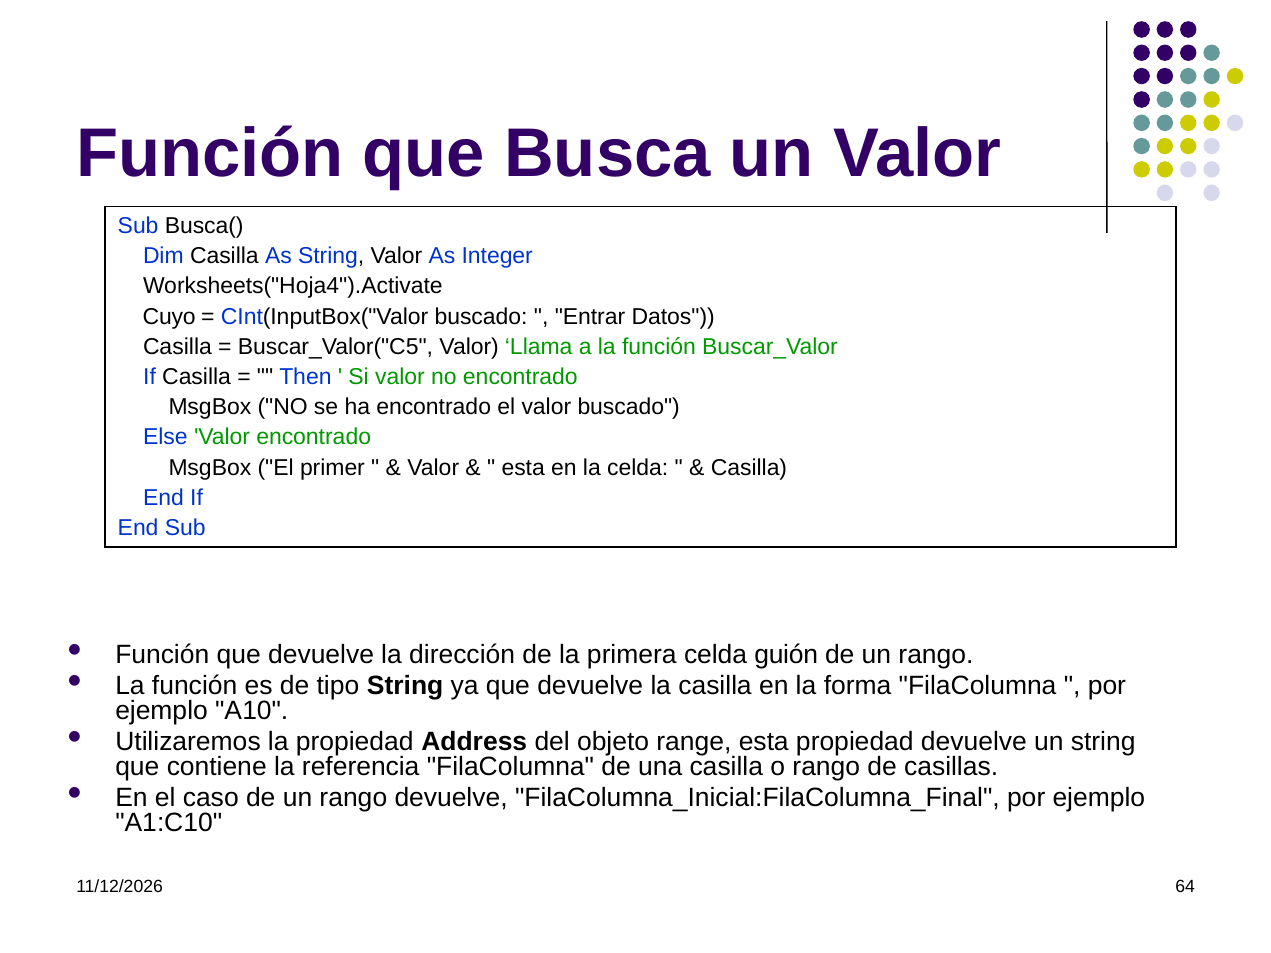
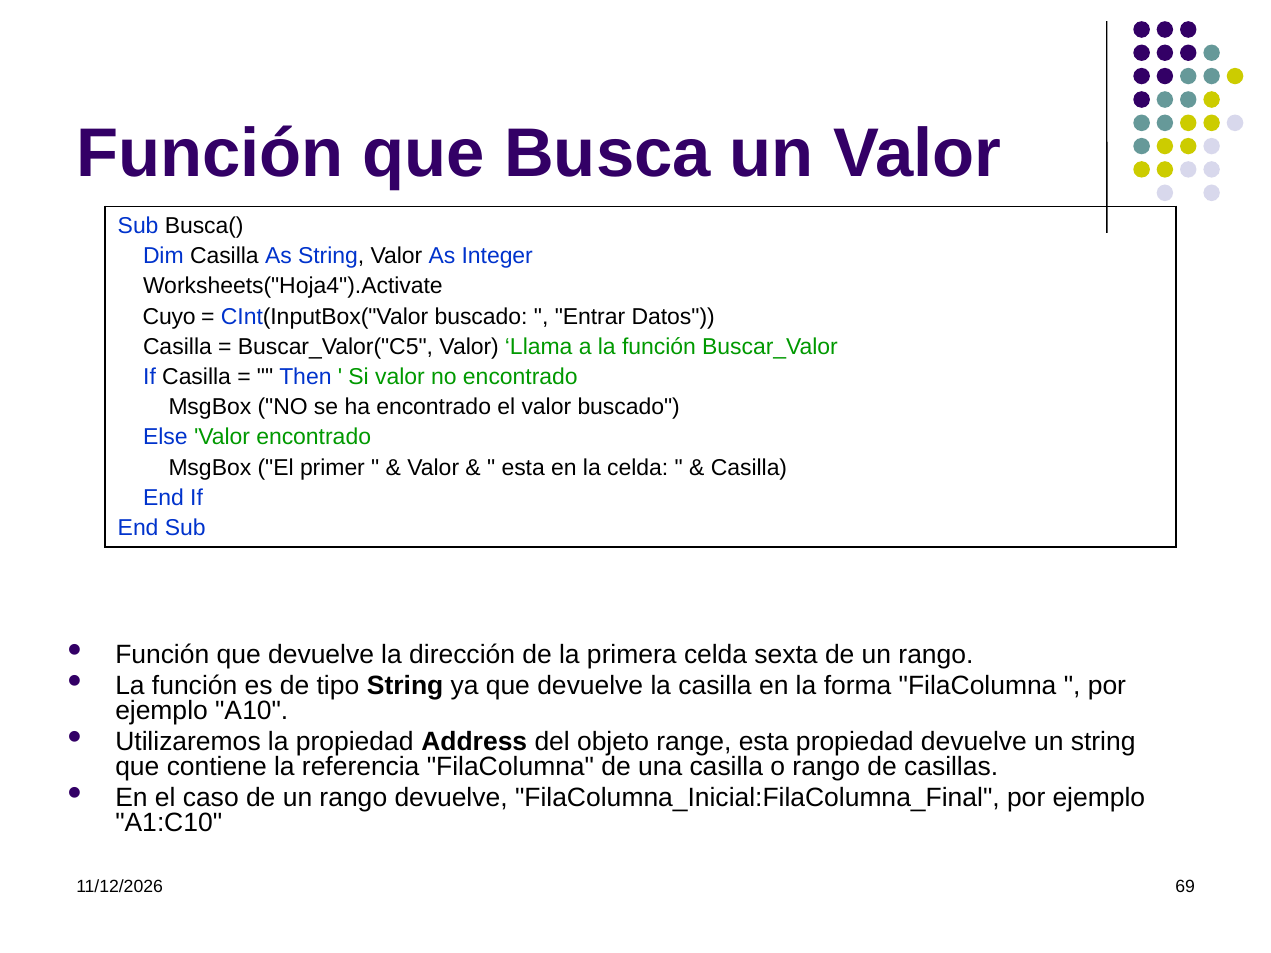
guión: guión -> sexta
64: 64 -> 69
